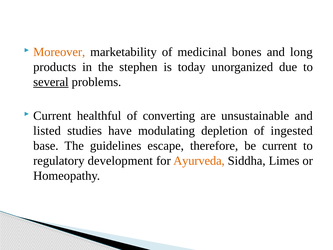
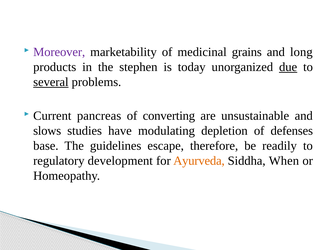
Moreover colour: orange -> purple
bones: bones -> grains
due underline: none -> present
healthful: healthful -> pancreas
listed: listed -> slows
ingested: ingested -> defenses
be current: current -> readily
Limes: Limes -> When
